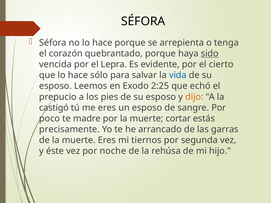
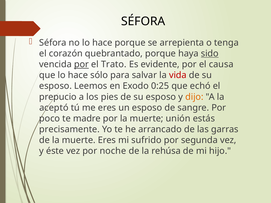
por at (81, 64) underline: none -> present
Lepra: Lepra -> Trato
cierto: cierto -> causa
vida colour: blue -> red
2:25: 2:25 -> 0:25
castigó: castigó -> aceptó
cortar: cortar -> unión
tiernos: tiernos -> sufrido
